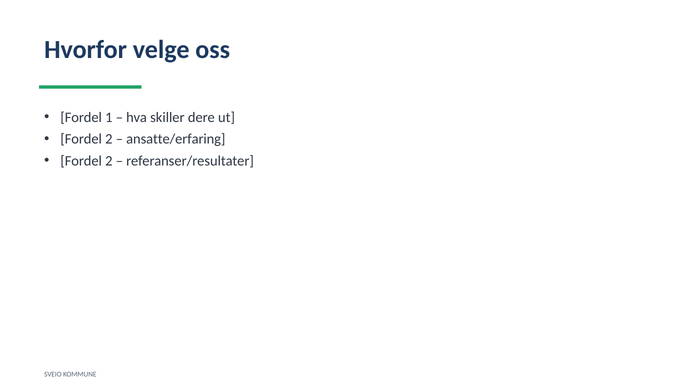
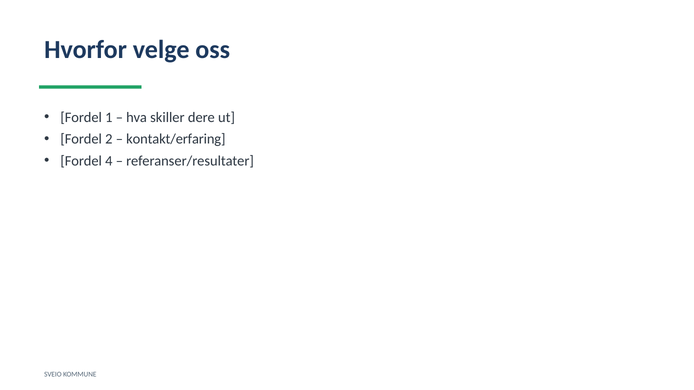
ansatte/erfaring: ansatte/erfaring -> kontakt/erfaring
2 at (109, 161): 2 -> 4
